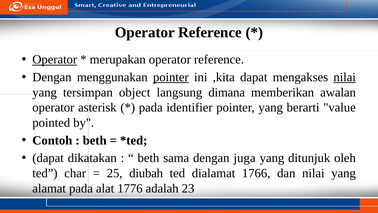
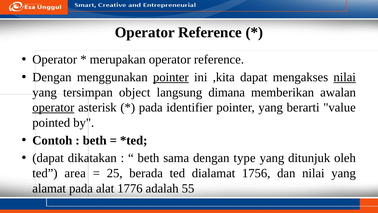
Operator at (55, 59) underline: present -> none
operator at (53, 107) underline: none -> present
juga: juga -> type
char: char -> area
diubah: diubah -> berada
1766: 1766 -> 1756
23: 23 -> 55
